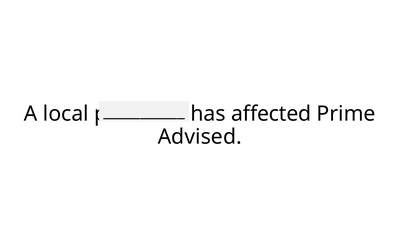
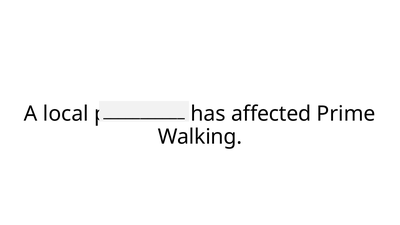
Advised: Advised -> Walking
